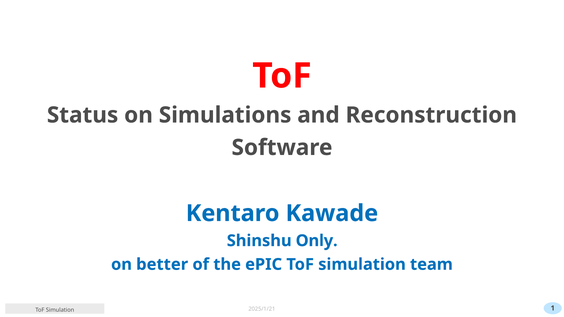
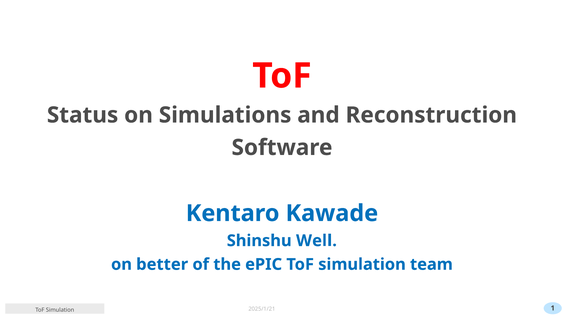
Only: Only -> Well
